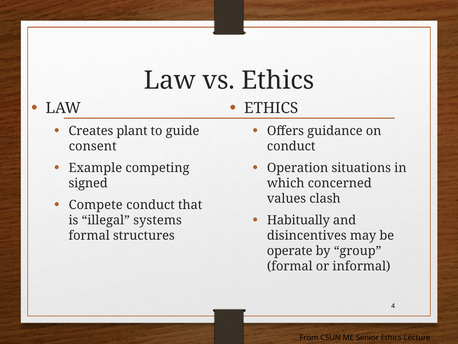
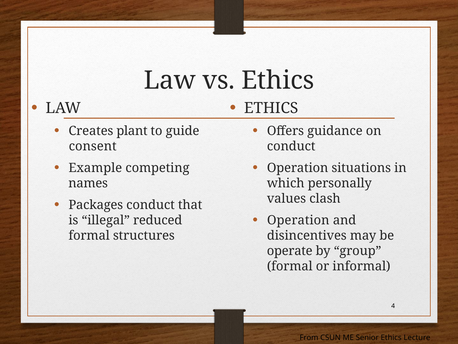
signed: signed -> names
concerned: concerned -> personally
Compete: Compete -> Packages
Habitually at (298, 220): Habitually -> Operation
systems: systems -> reduced
